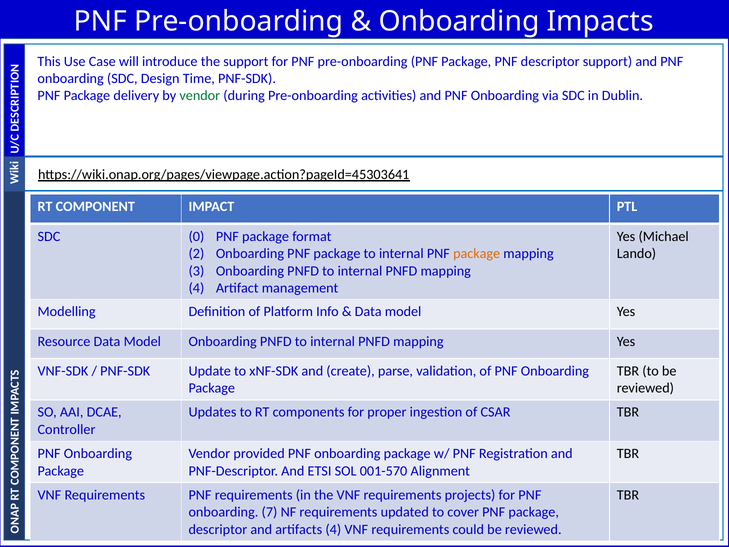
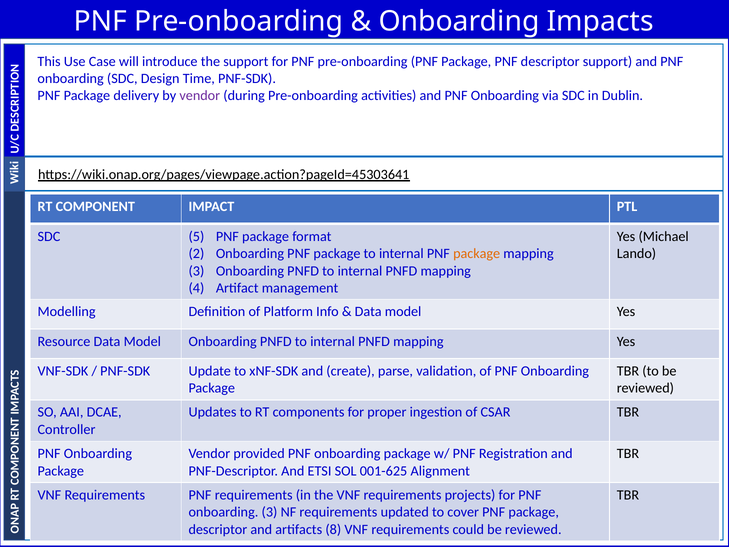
vendor at (200, 95) colour: green -> purple
0: 0 -> 5
001-570: 001-570 -> 001-625
onboarding 7: 7 -> 3
artifacts 4: 4 -> 8
